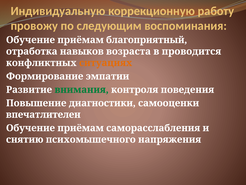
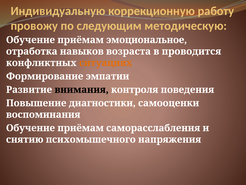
воспоминания: воспоминания -> методическую
благоприятный: благоприятный -> эмоциональное
внимания colour: green -> black
впечатлителен: впечатлителен -> воспоминания
